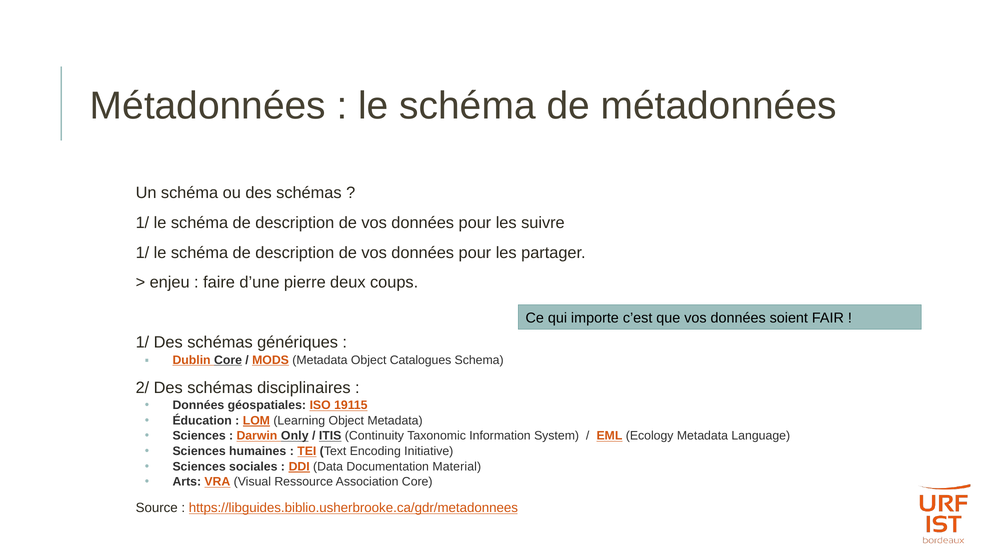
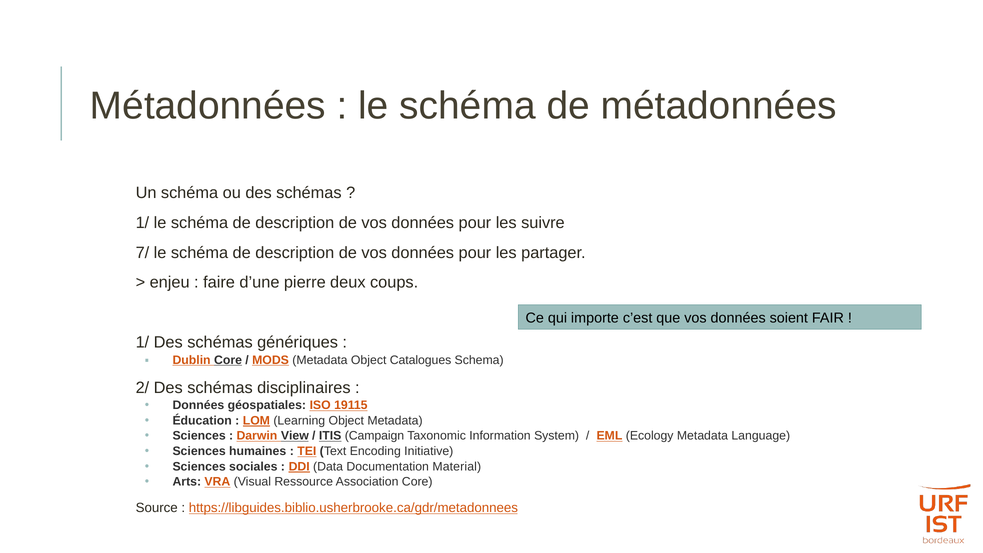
1/ at (142, 253): 1/ -> 7/
Only: Only -> View
Continuity: Continuity -> Campaign
